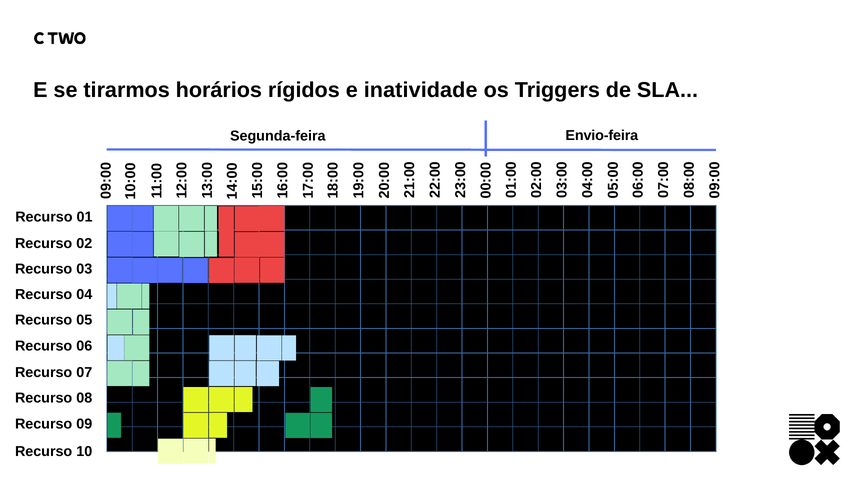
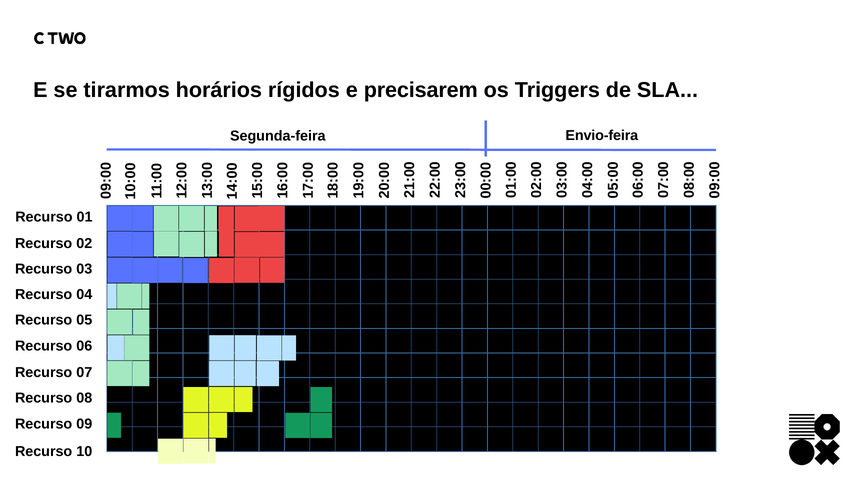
inatividade: inatividade -> precisarem
